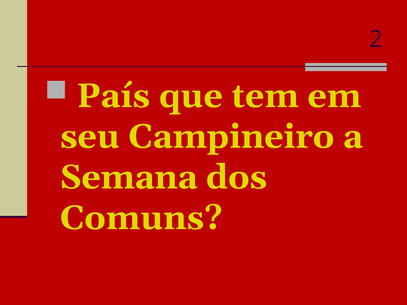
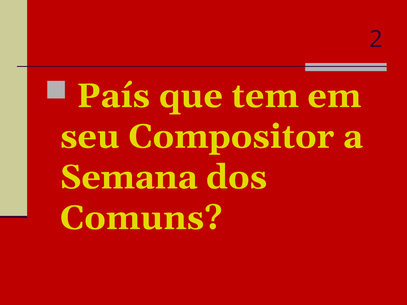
Campineiro: Campineiro -> Compositor
